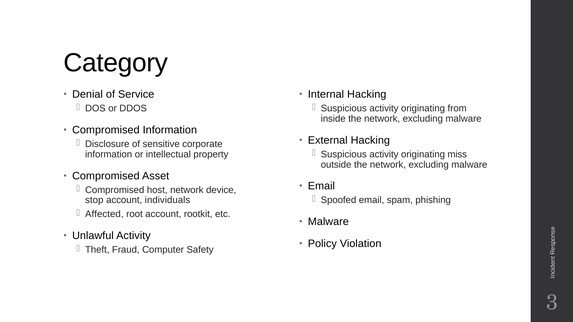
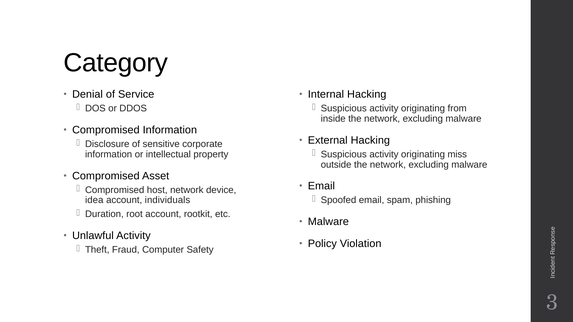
stop: stop -> idea
Affected: Affected -> Duration
